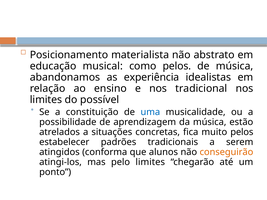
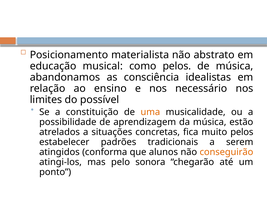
experiência: experiência -> consciência
tradicional: tradicional -> necessário
uma colour: blue -> orange
pelo limites: limites -> sonora
